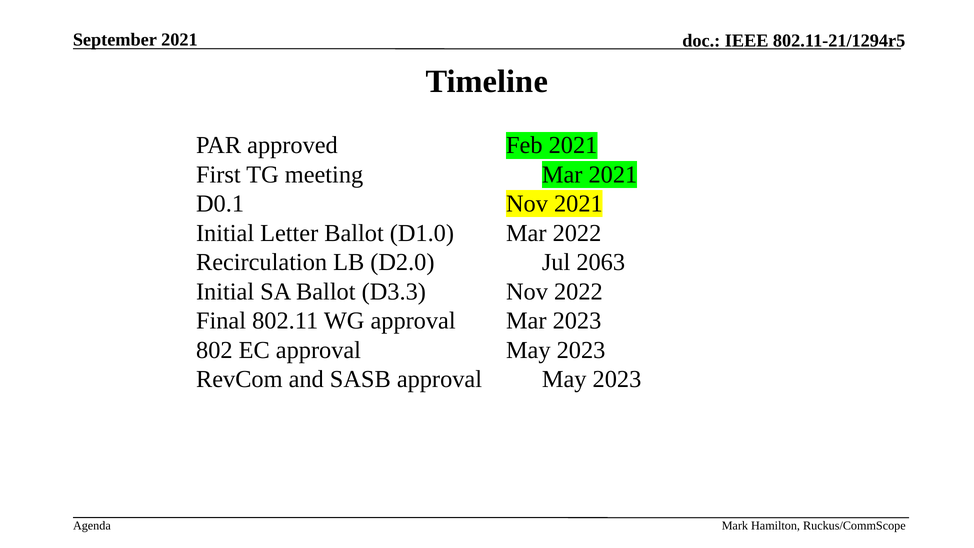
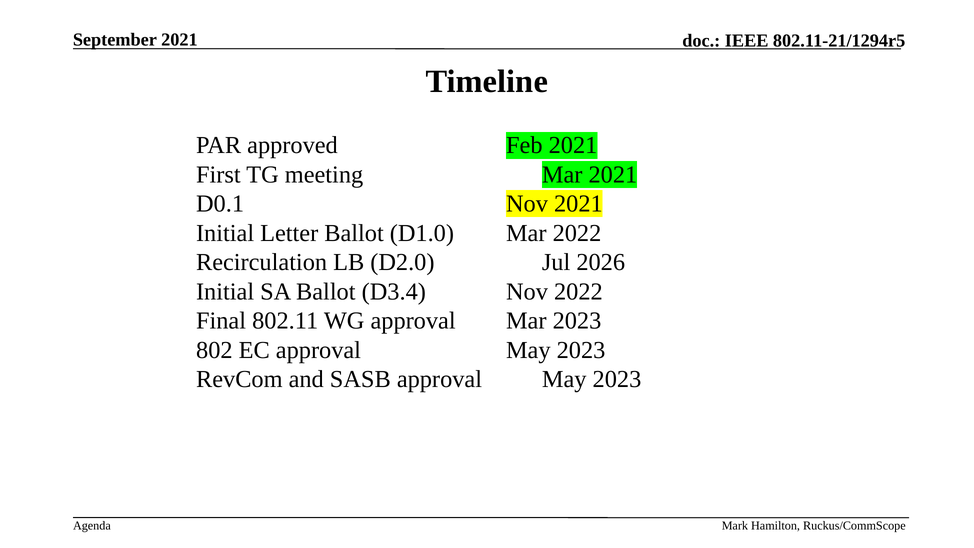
2063: 2063 -> 2026
D3.3: D3.3 -> D3.4
